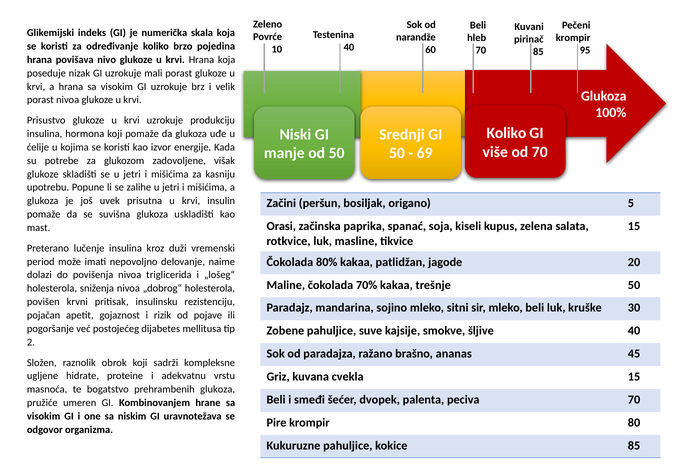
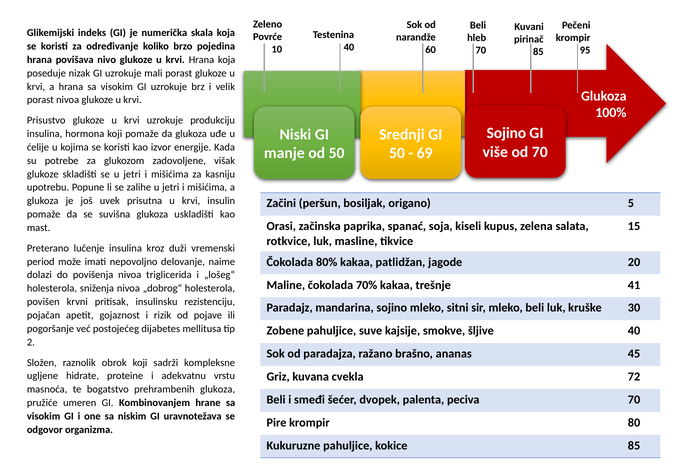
Koliko at (506, 133): Koliko -> Sojino
trešnje 50: 50 -> 41
cvekla 15: 15 -> 72
